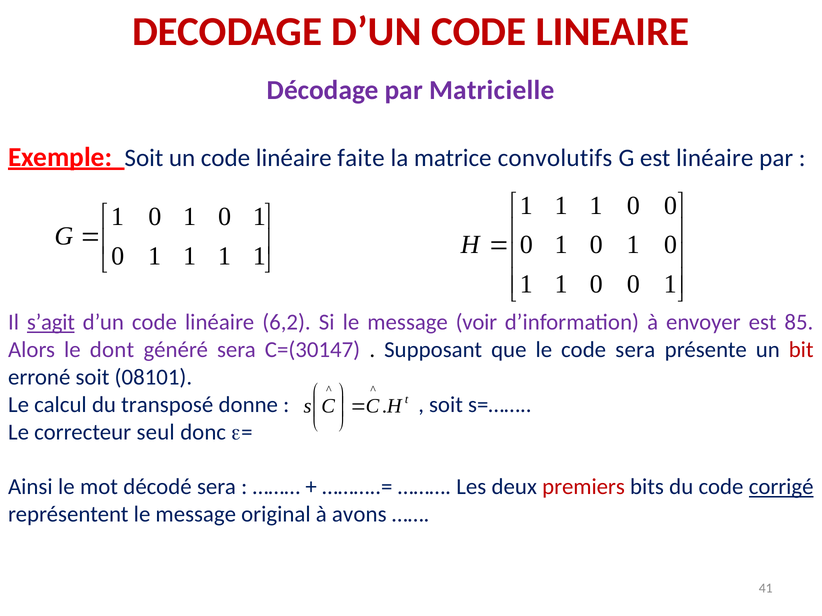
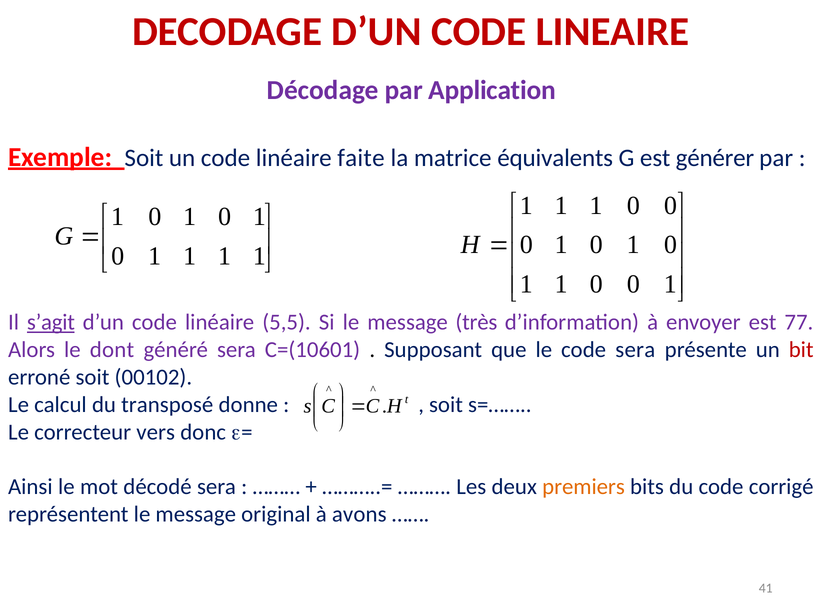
Matricielle: Matricielle -> Application
convolutifs: convolutifs -> équivalents
est linéaire: linéaire -> générer
6,2: 6,2 -> 5,5
voir: voir -> très
85: 85 -> 77
C=(30147: C=(30147 -> C=(10601
08101: 08101 -> 00102
seul: seul -> vers
premiers colour: red -> orange
corrigé underline: present -> none
